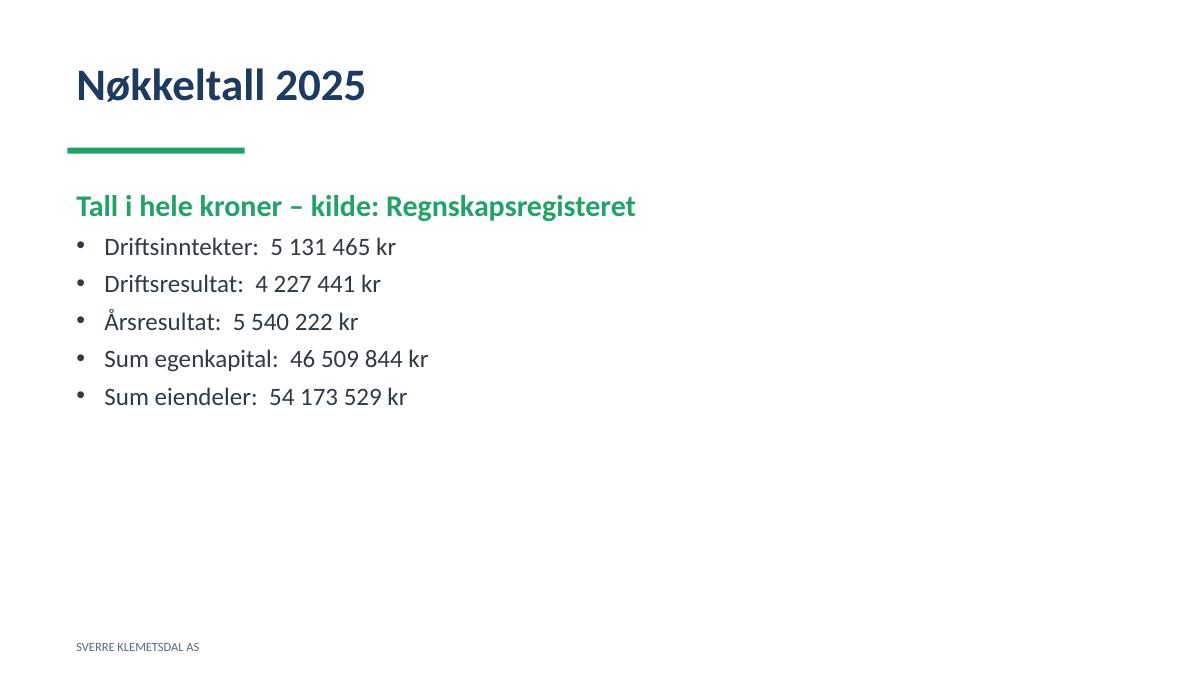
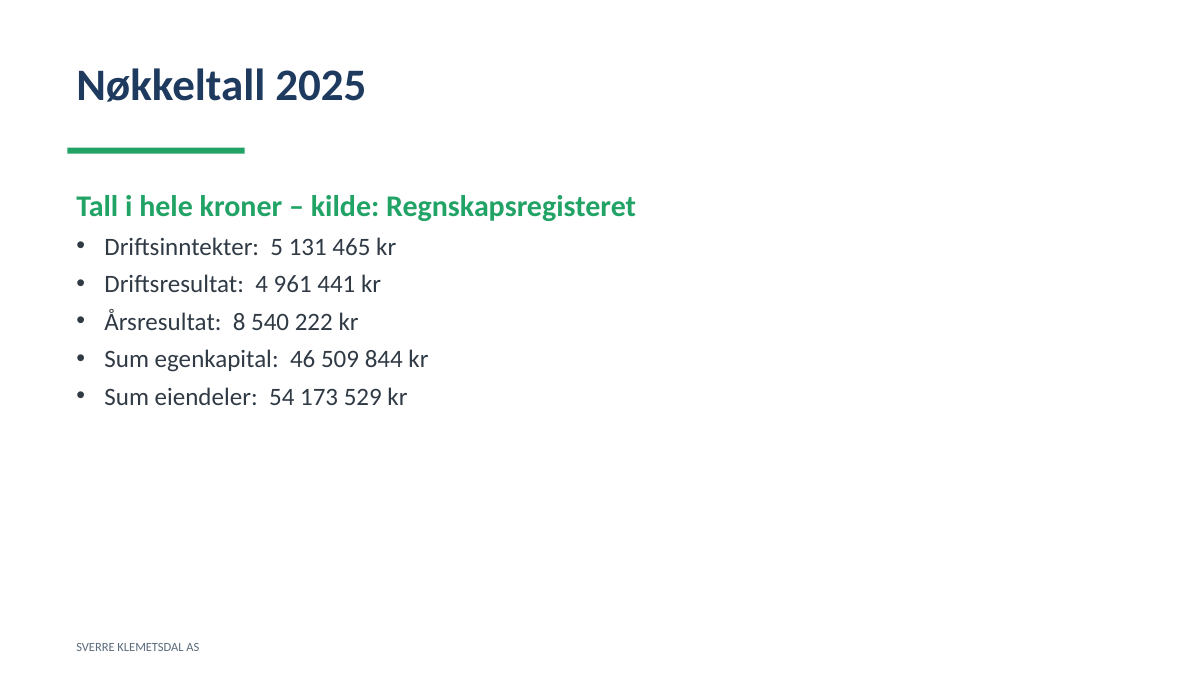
227: 227 -> 961
Årsresultat 5: 5 -> 8
